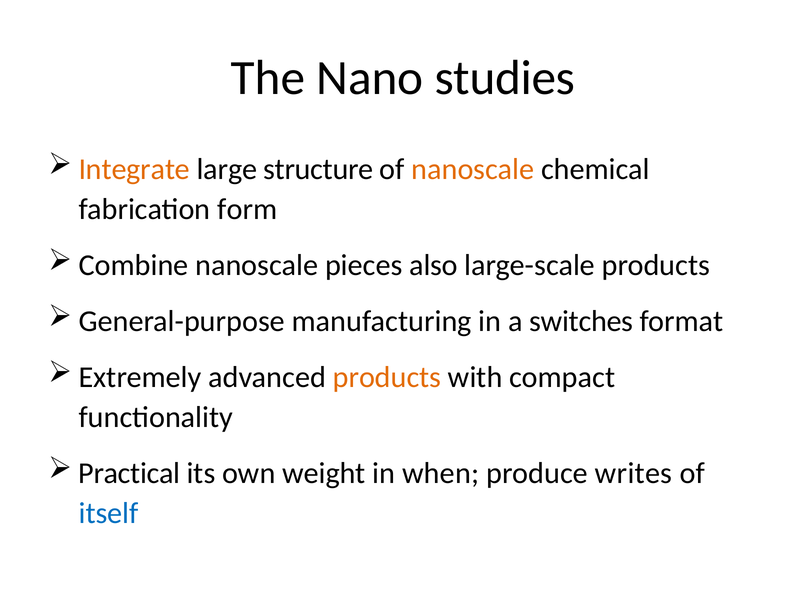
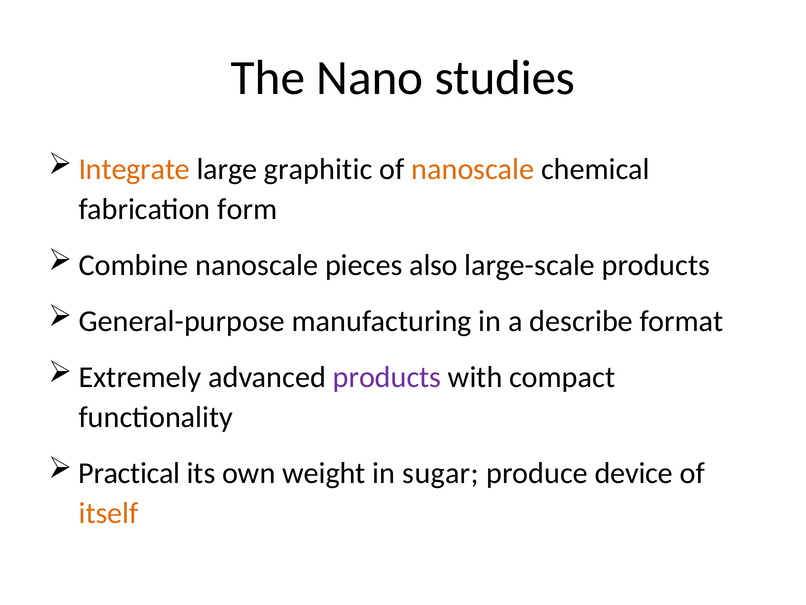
structure: structure -> graphitic
switches: switches -> describe
products at (387, 377) colour: orange -> purple
when: when -> sugar
writes: writes -> device
itself colour: blue -> orange
